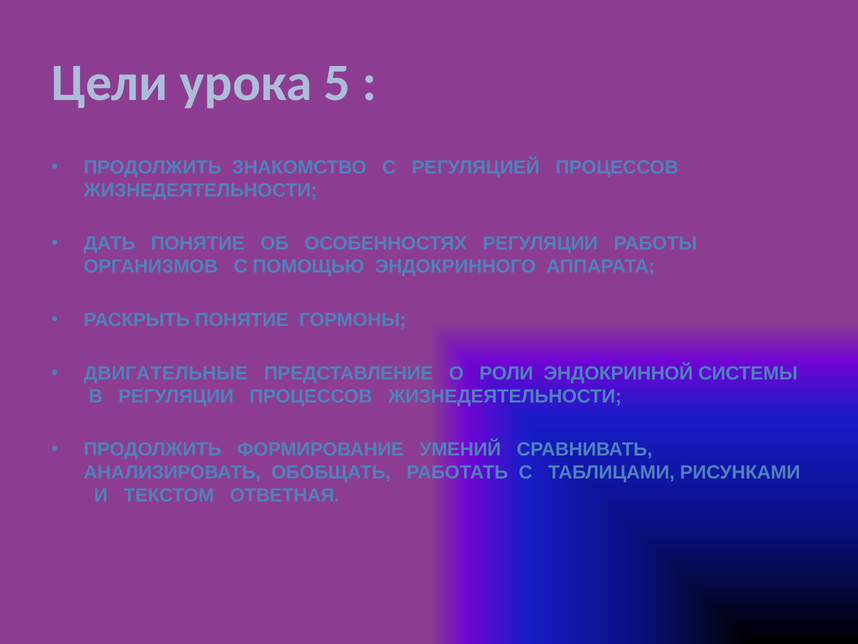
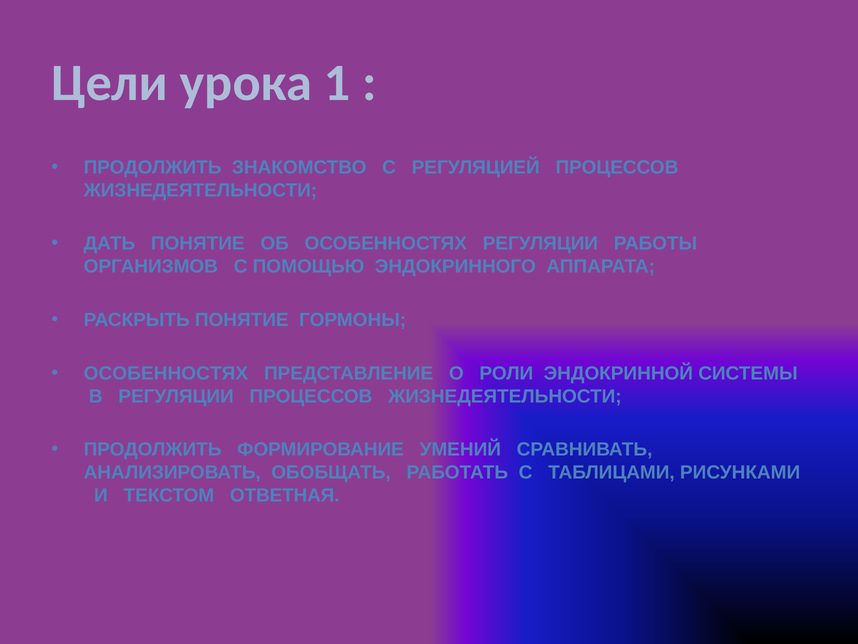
5: 5 -> 1
ДВИГАТЕЛЬНЫЕ at (166, 373): ДВИГАТЕЛЬНЫЕ -> ОСОБЕННОСТЯХ
